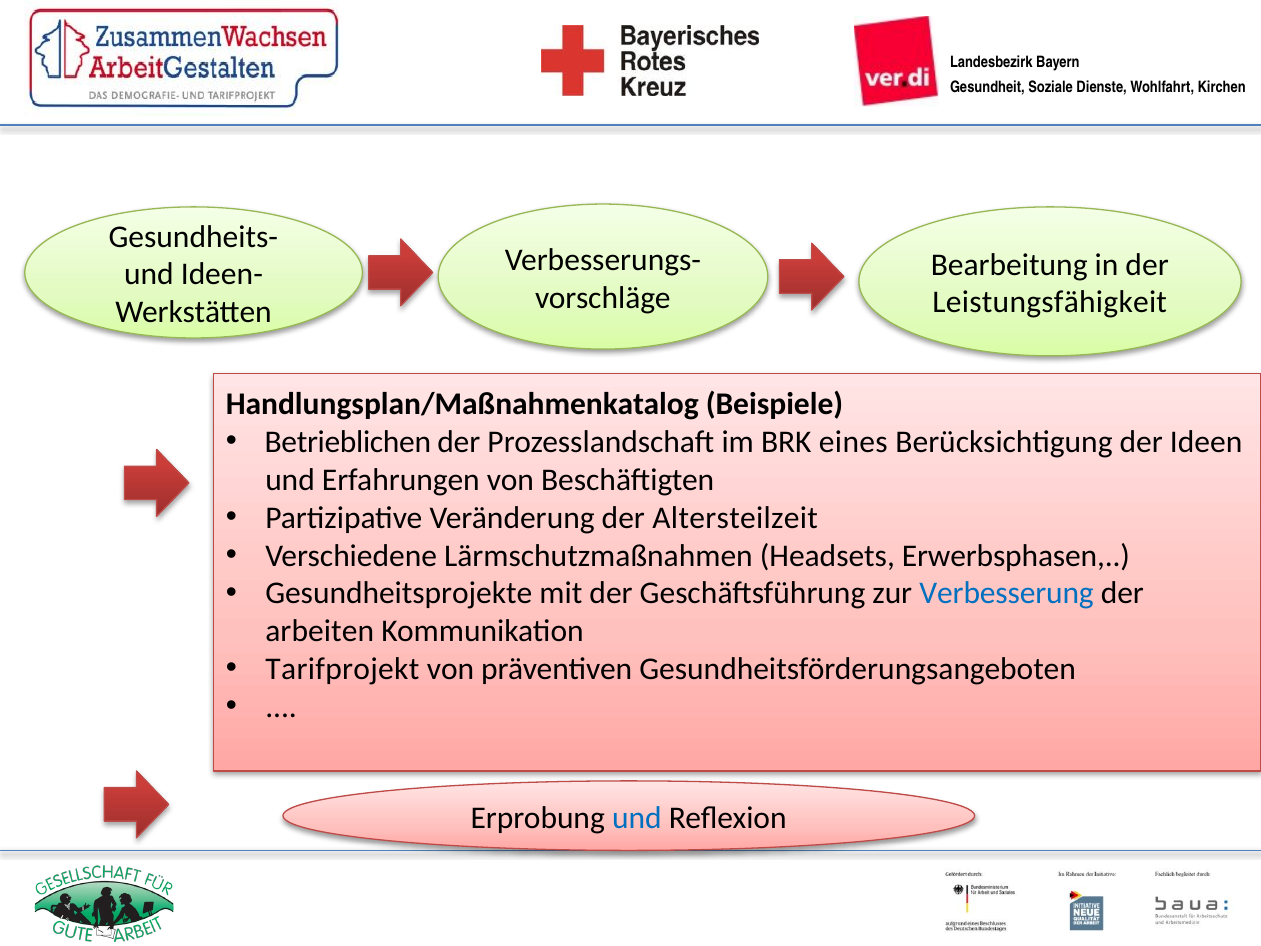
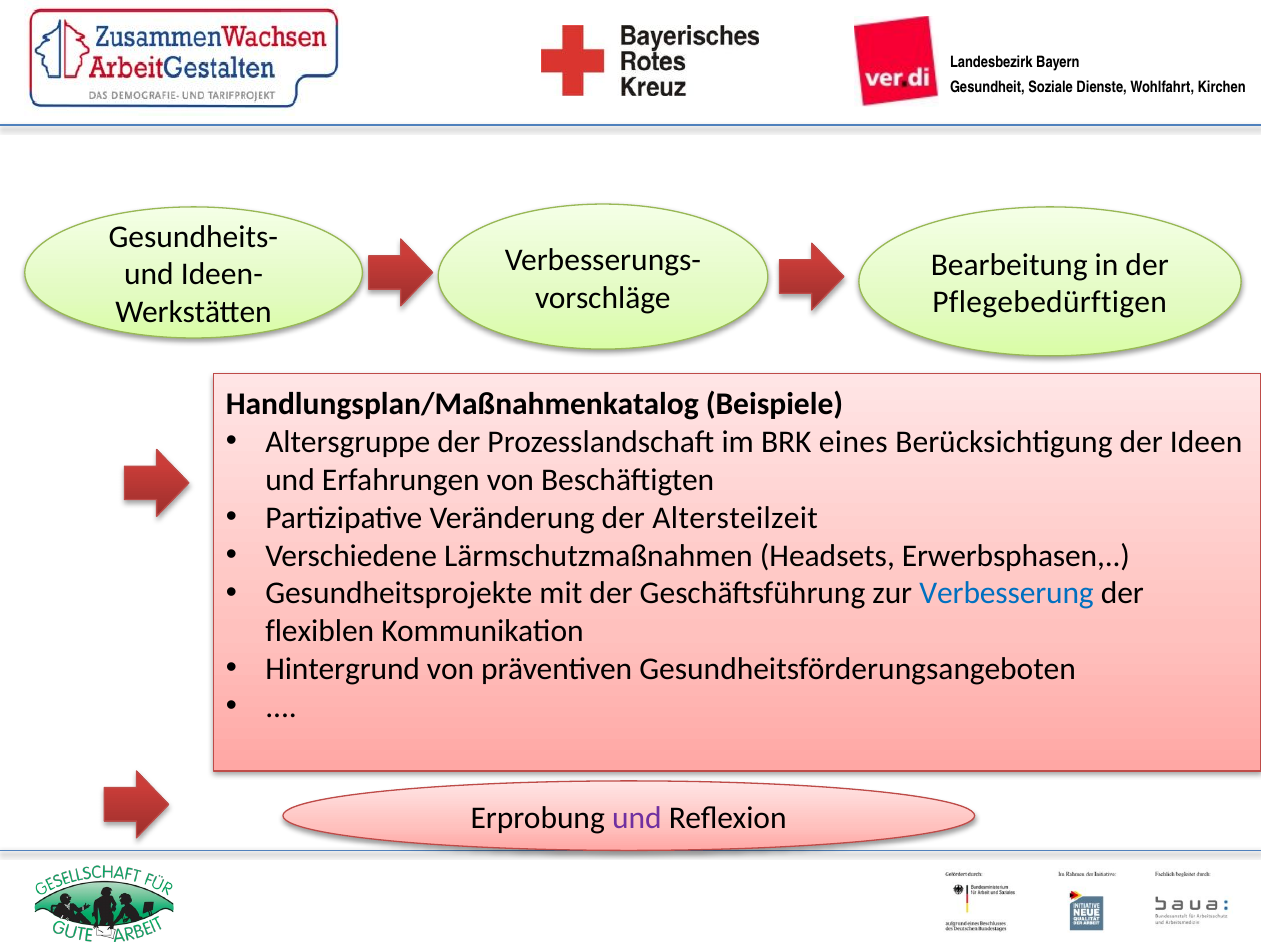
Leistungsfähigkeit: Leistungsfähigkeit -> Pflegebedürftigen
Betrieblichen: Betrieblichen -> Altersgruppe
arbeiten: arbeiten -> flexiblen
Tarifprojekt: Tarifprojekt -> Hintergrund
und at (637, 818) colour: blue -> purple
